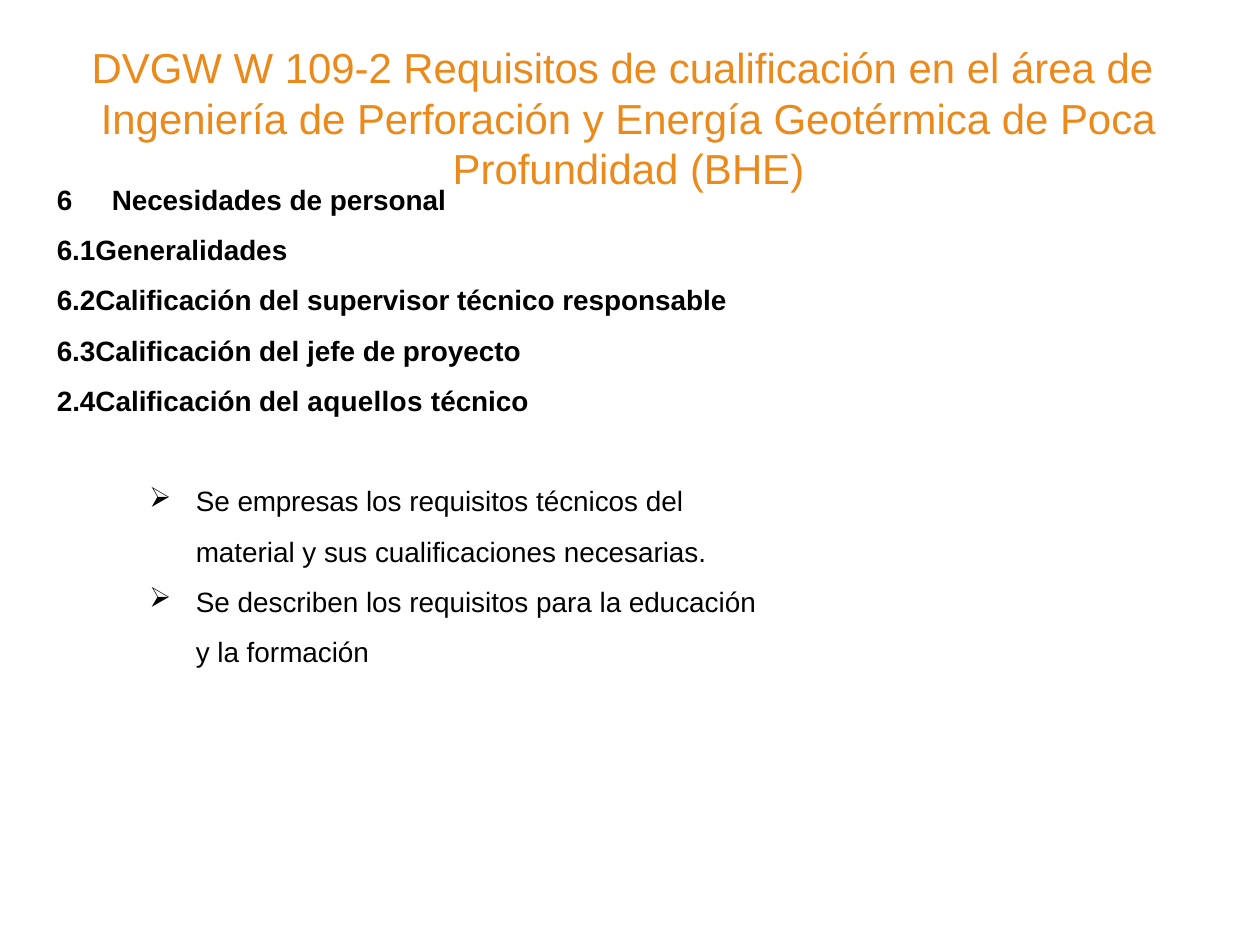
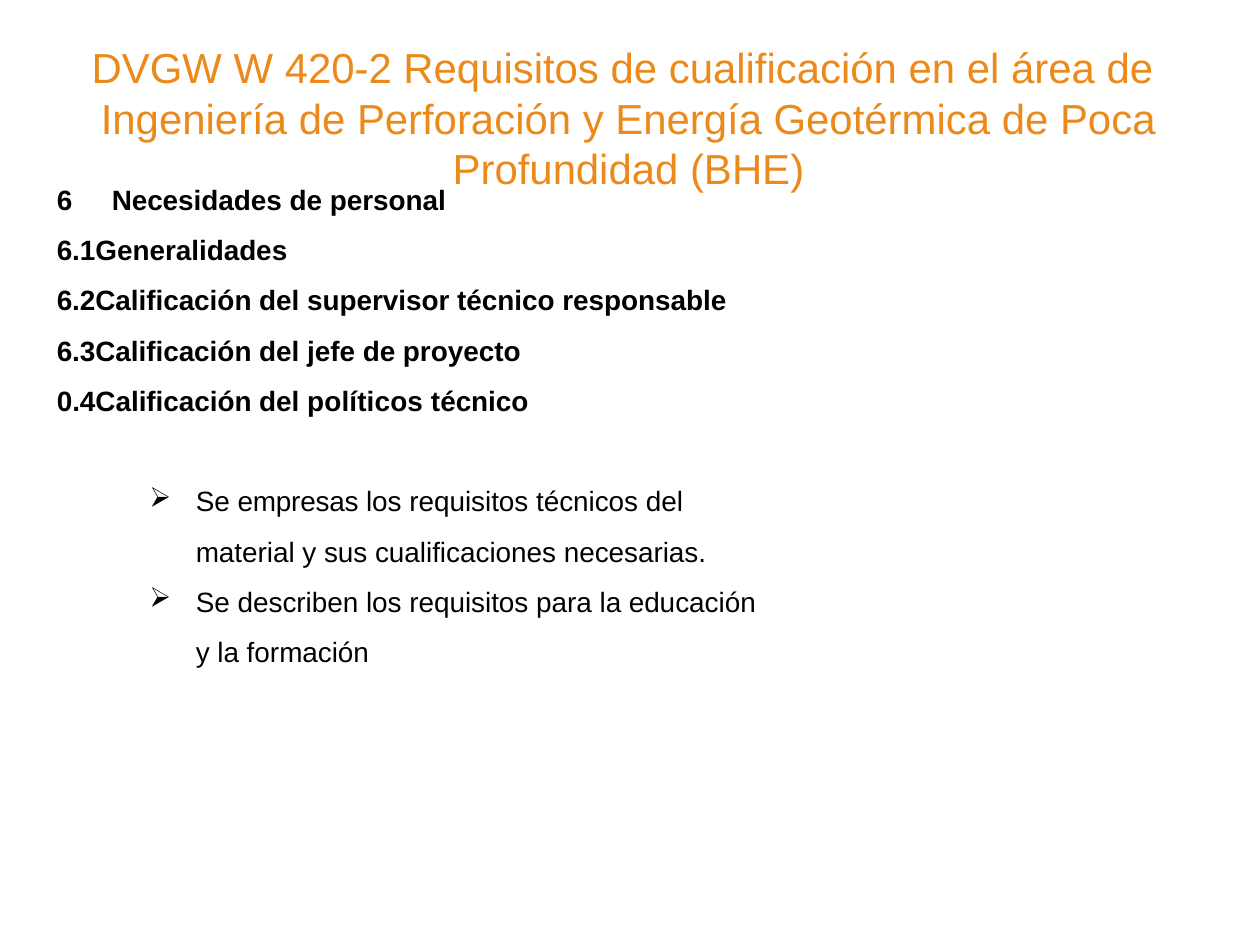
109-2: 109-2 -> 420-2
2.4Calificación: 2.4Calificación -> 0.4Calificación
aquellos: aquellos -> políticos
